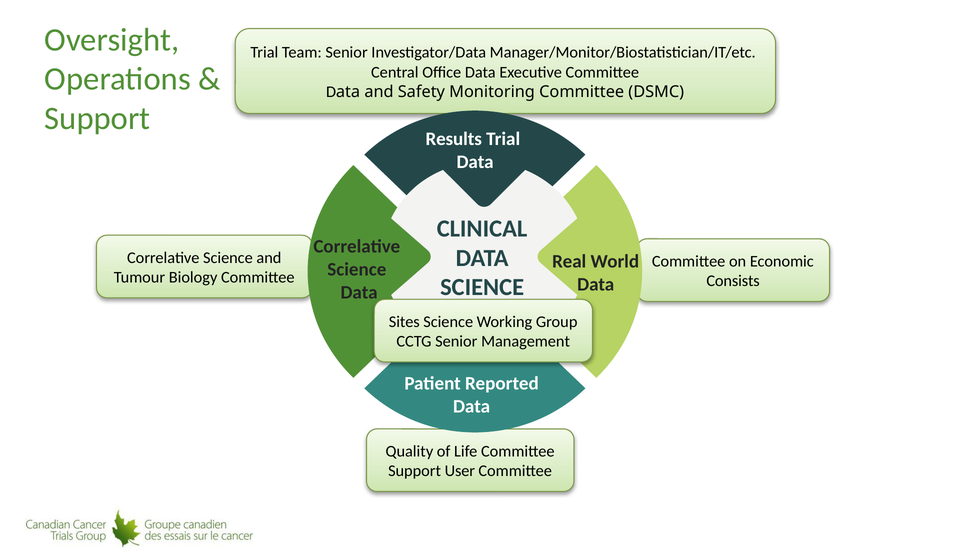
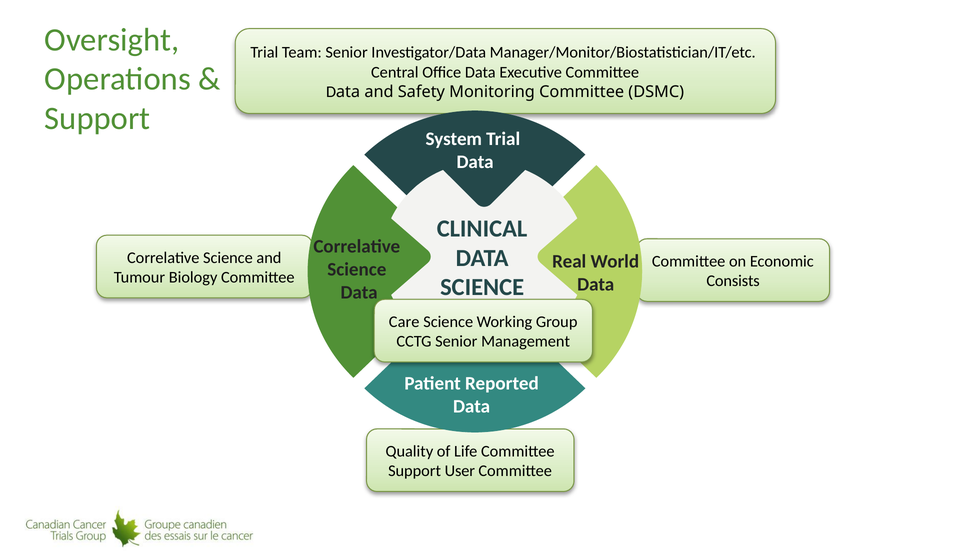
Results: Results -> System
Sites: Sites -> Care
